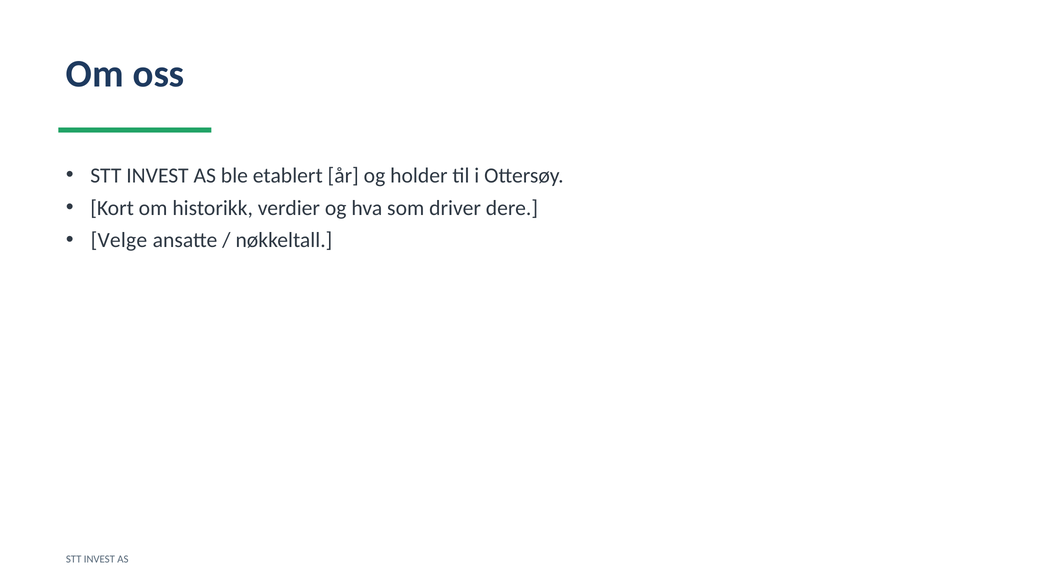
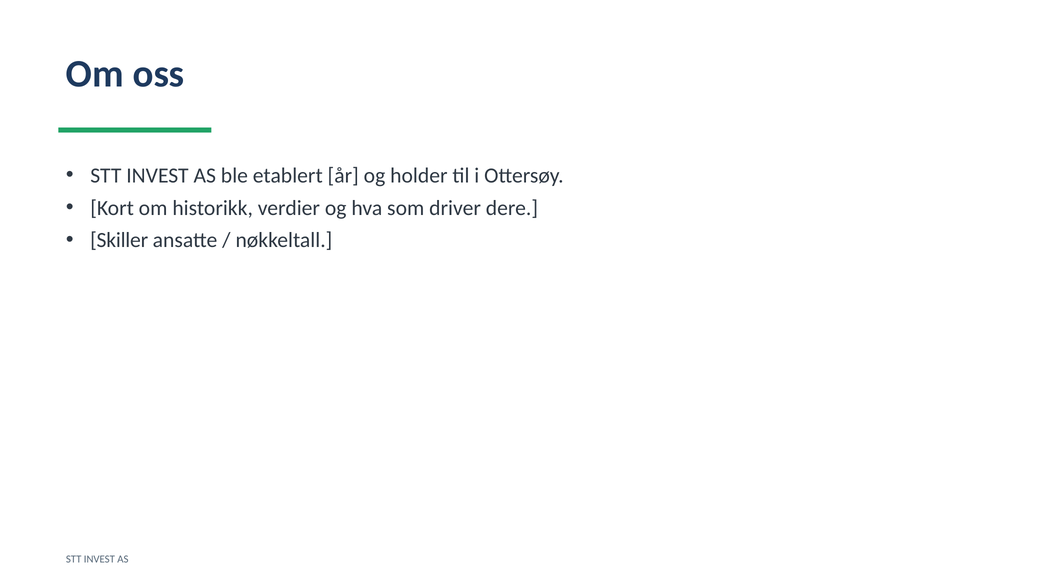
Velge: Velge -> Skiller
